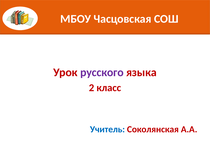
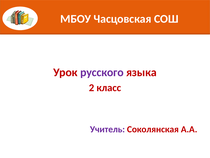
Учитель colour: blue -> purple
